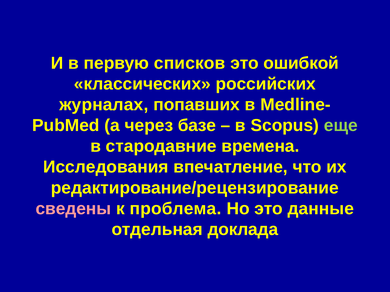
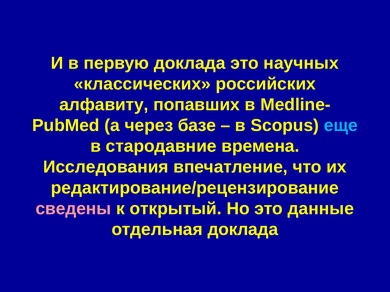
первую списков: списков -> доклада
ошибкой: ошибкой -> научных
журналах: журналах -> алфавиту
еще colour: light green -> light blue
проблема: проблема -> открытый
